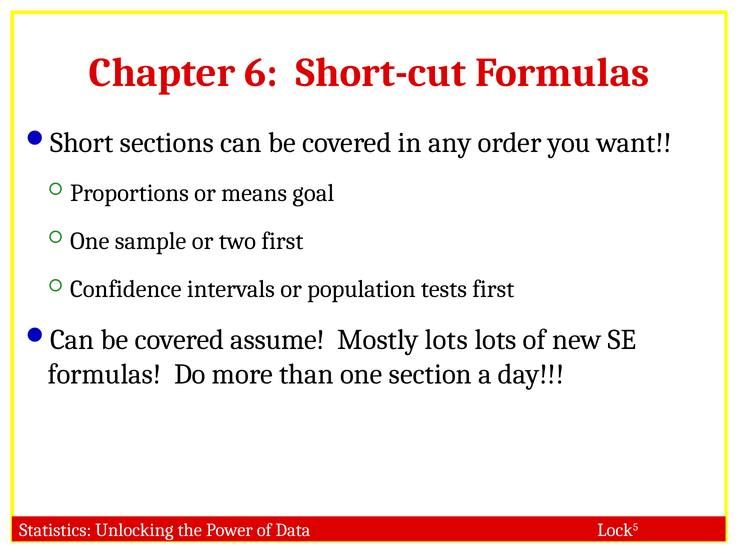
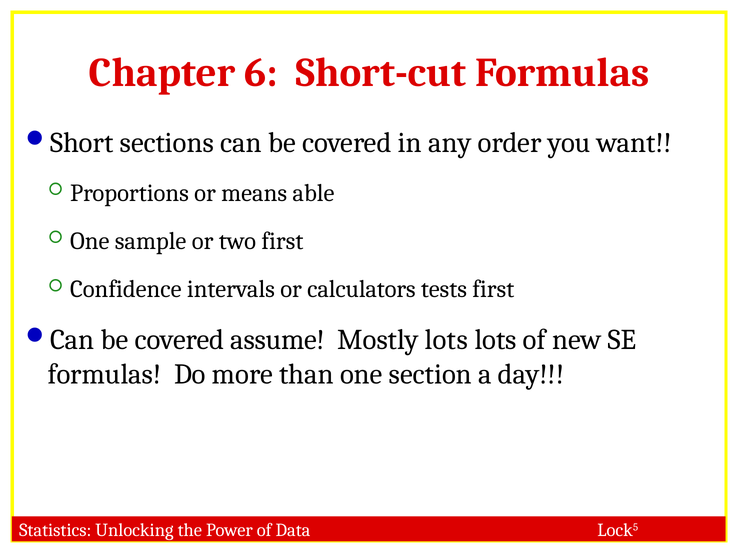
goal: goal -> able
population: population -> calculators
